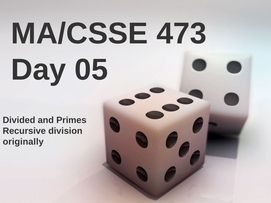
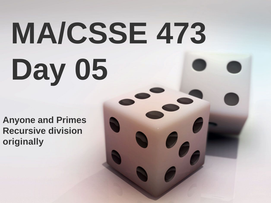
Divided: Divided -> Anyone
